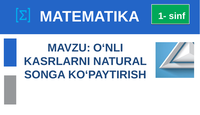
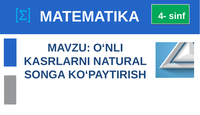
1-: 1- -> 4-
